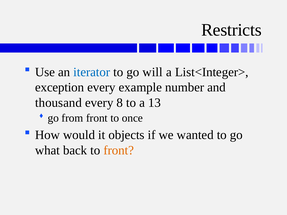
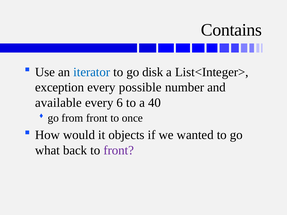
Restricts: Restricts -> Contains
will: will -> disk
example: example -> possible
thousand: thousand -> available
8: 8 -> 6
13: 13 -> 40
front at (119, 150) colour: orange -> purple
